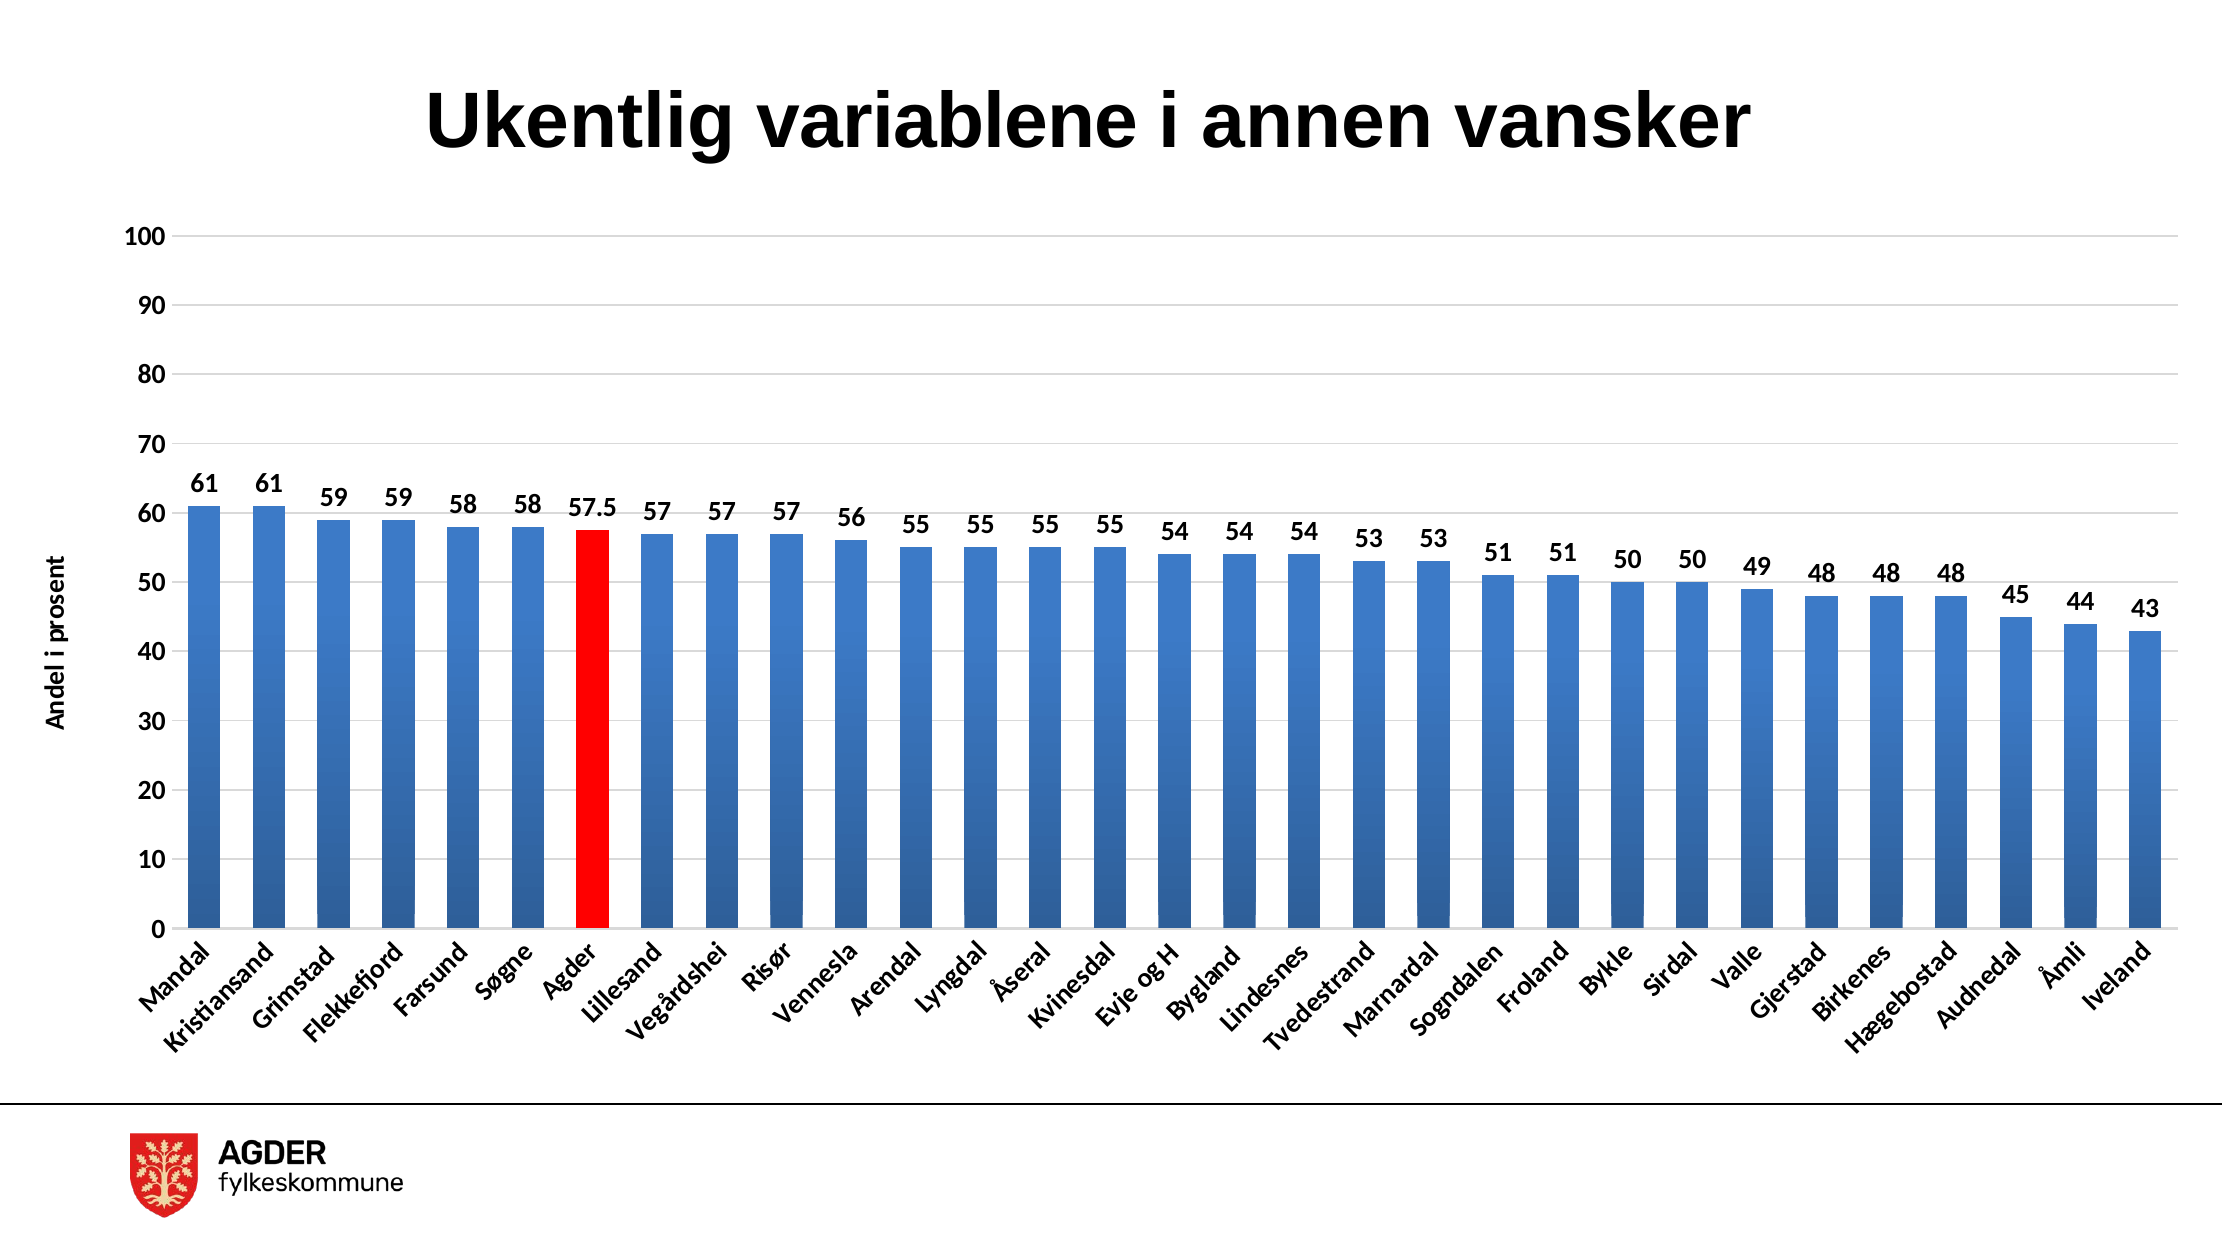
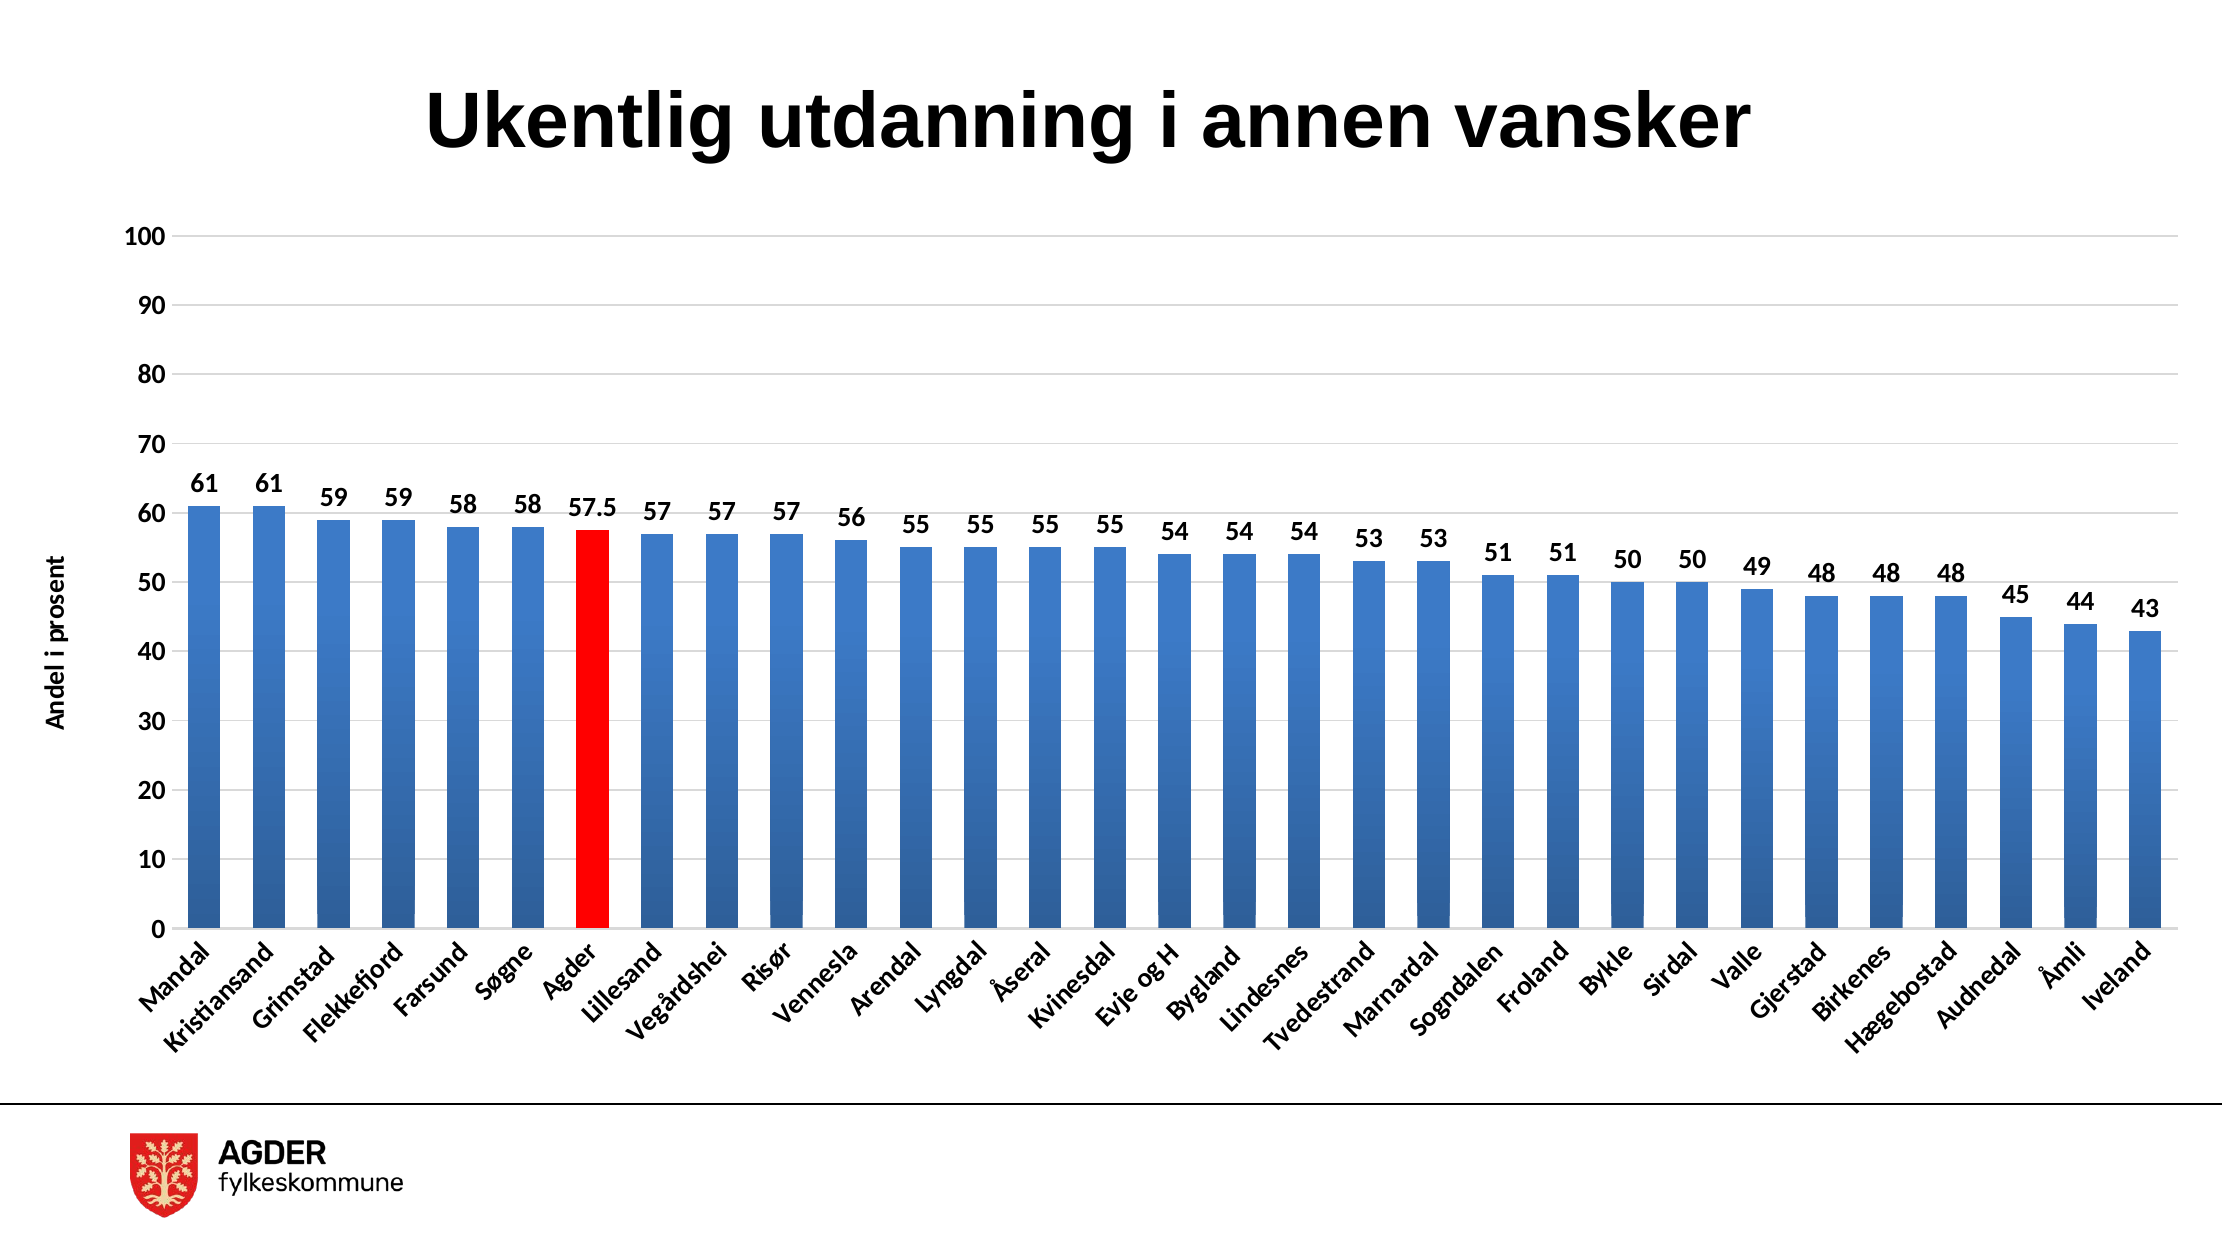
variablene: variablene -> utdanning
